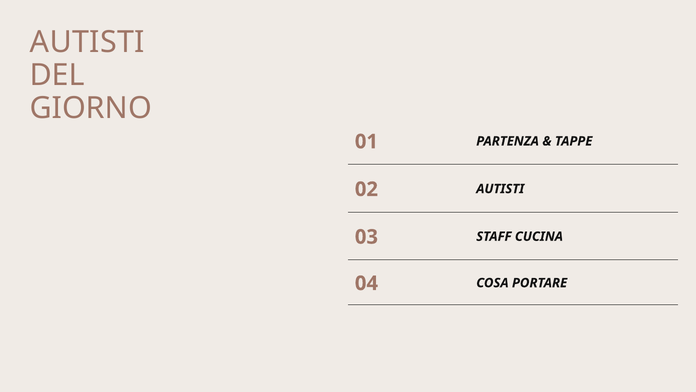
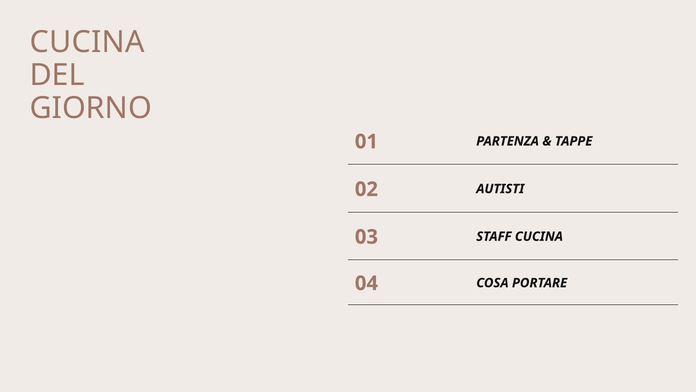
AUTISTI at (87, 42): AUTISTI -> CUCINA
